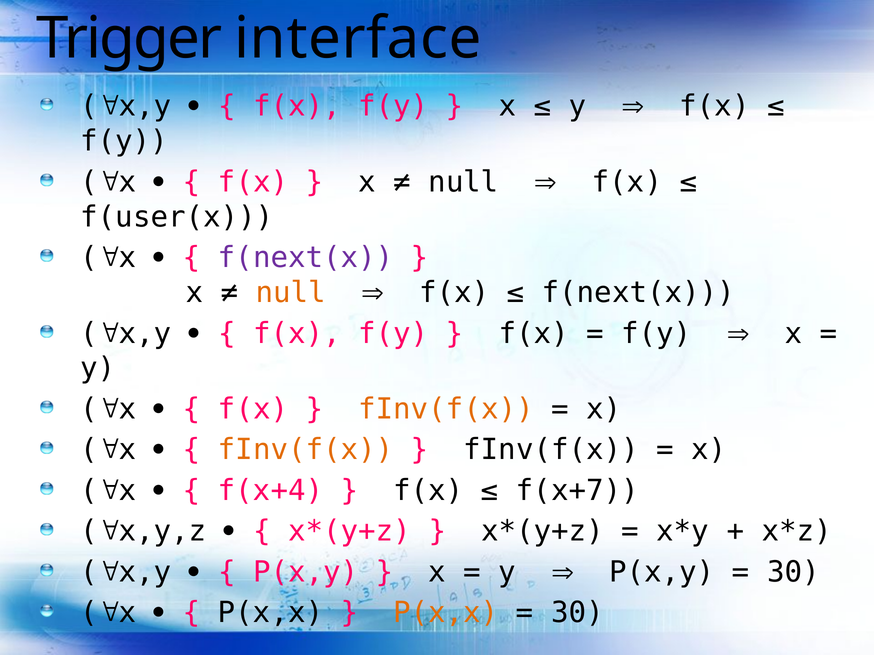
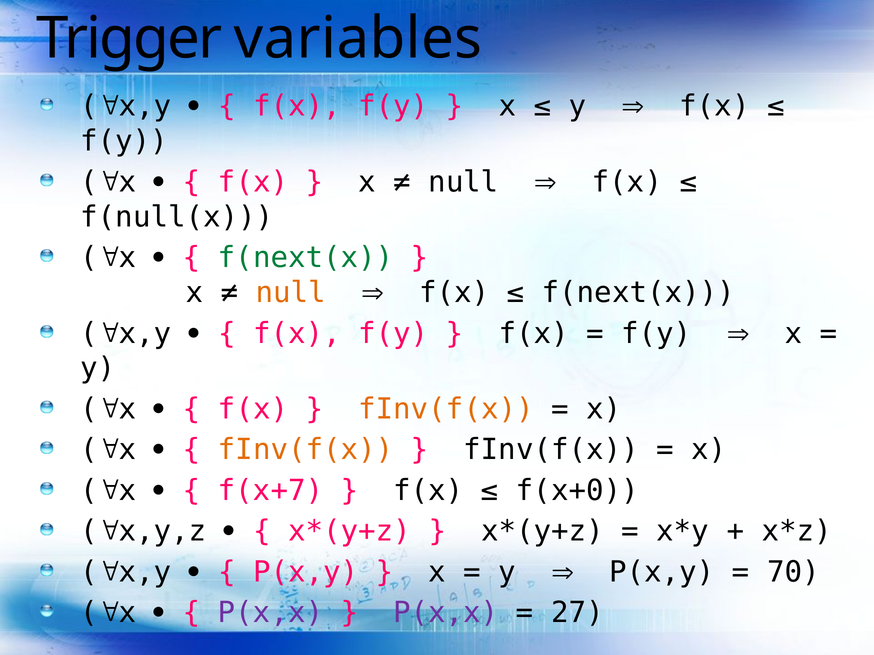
interface: interface -> variables
f(user(x: f(user(x -> f(null(x
f(next(x at (306, 258) colour: purple -> green
f(x+4: f(x+4 -> f(x+7
f(x+7: f(x+7 -> f(x+0
30 at (793, 572): 30 -> 70
P(x,x at (271, 613) colour: black -> purple
P(x,x at (446, 613) colour: orange -> purple
30 at (577, 613): 30 -> 27
